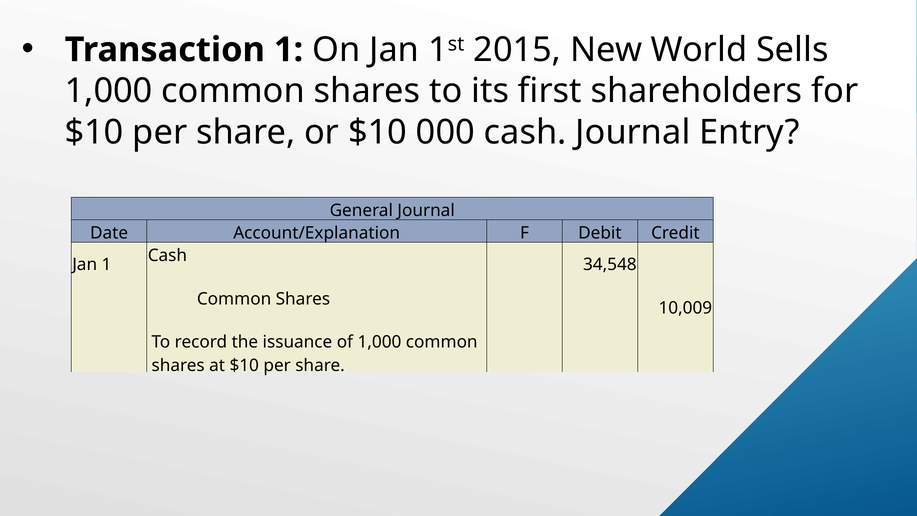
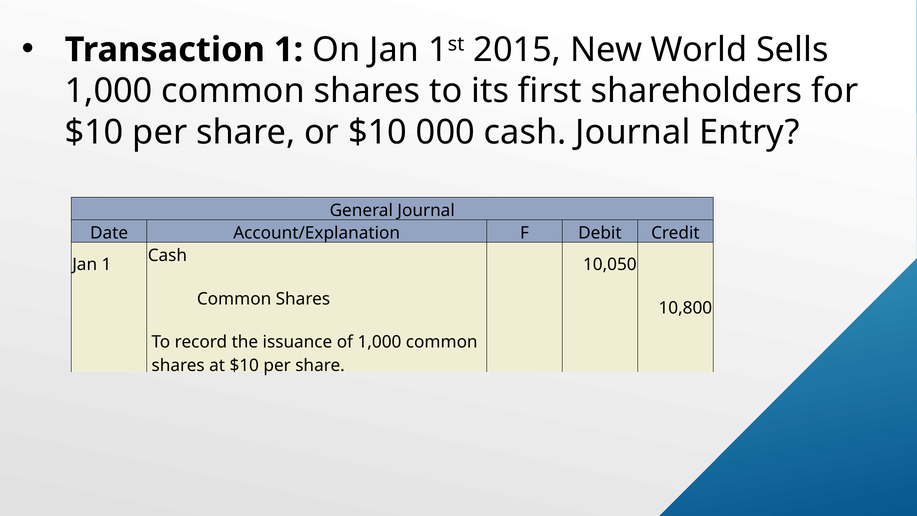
34,548: 34,548 -> 10,050
10,009: 10,009 -> 10,800
